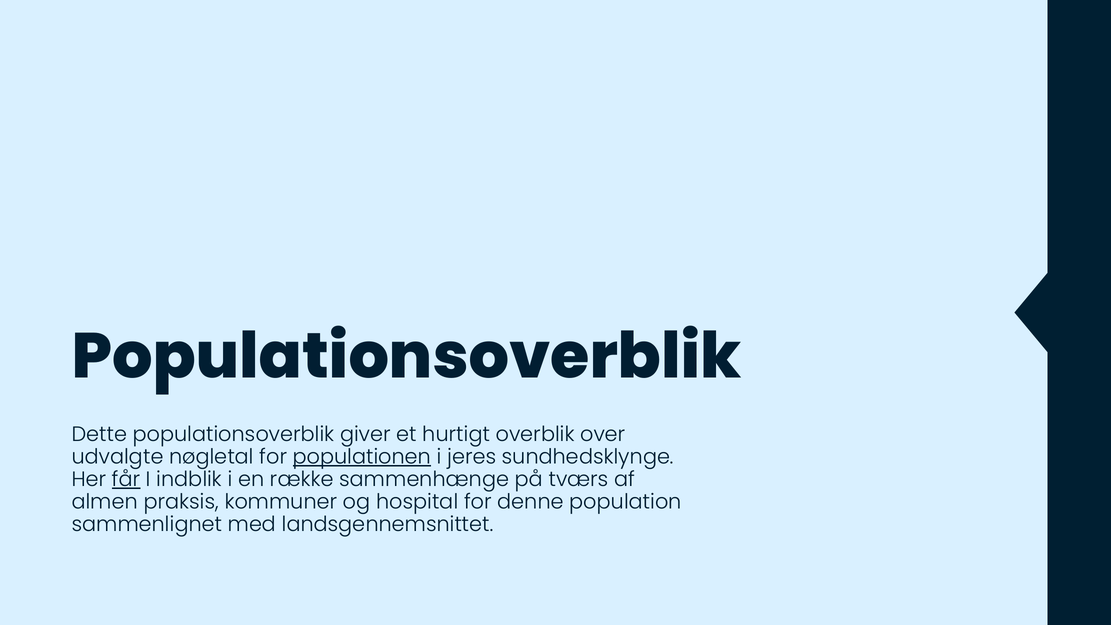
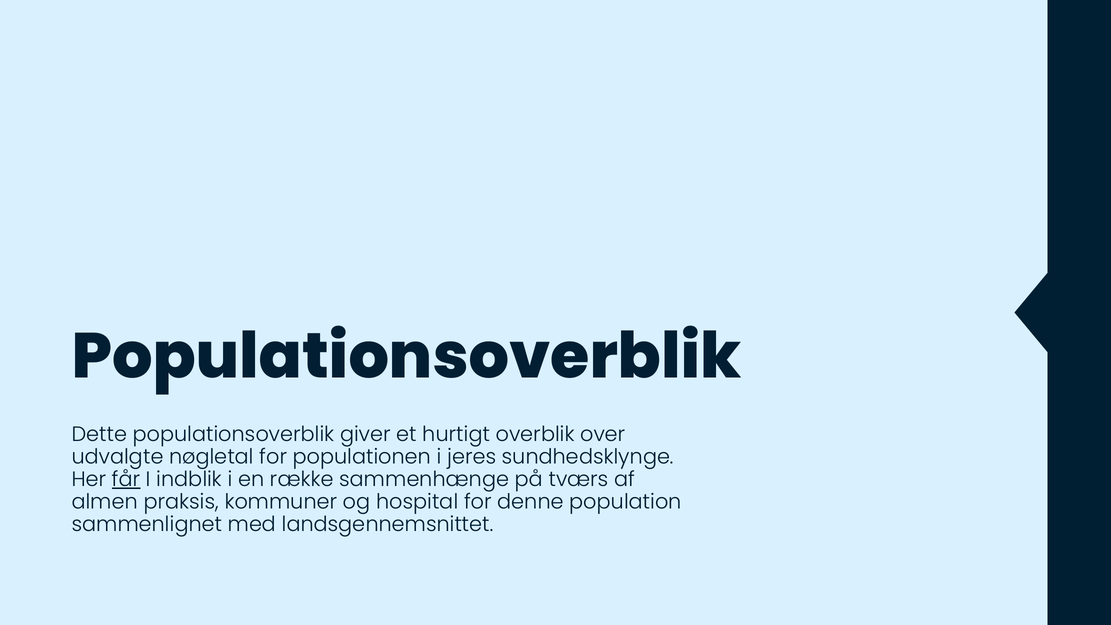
populationen underline: present -> none
